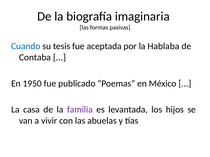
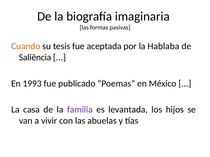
Cuando colour: blue -> orange
Contaba: Contaba -> Saliência
1950: 1950 -> 1993
